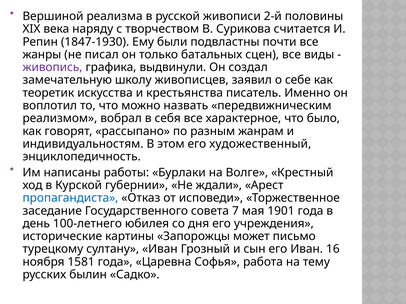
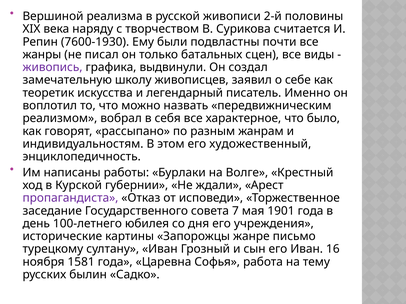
1847-1930: 1847-1930 -> 7600-1930
крестьянства: крестьянства -> легендарный
пропагандиста colour: blue -> purple
может: может -> жанре
